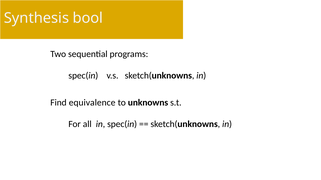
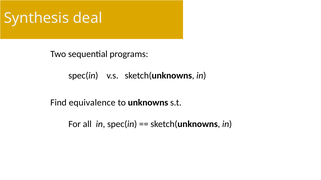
bool: bool -> deal
